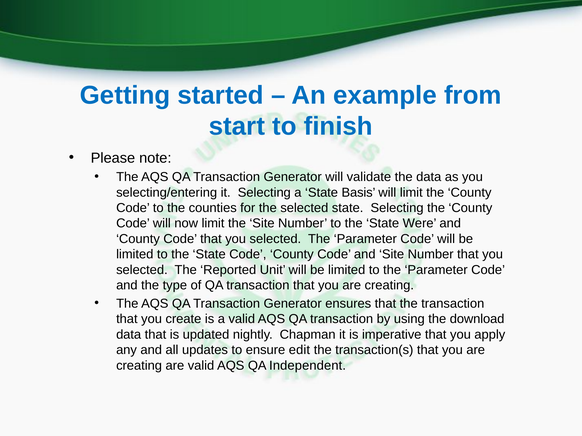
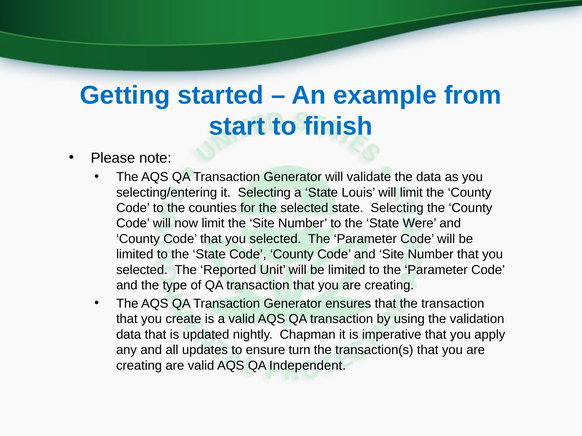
Basis: Basis -> Louis
download: download -> validation
edit: edit -> turn
